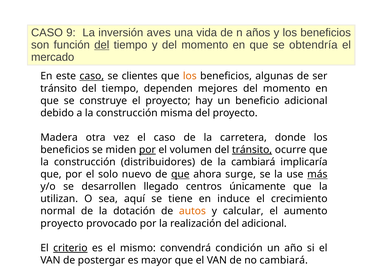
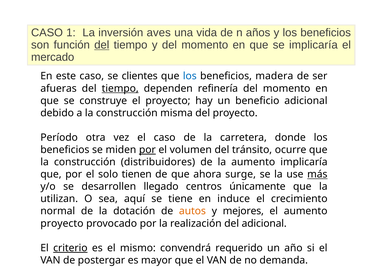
9: 9 -> 1
se obtendría: obtendría -> implicaría
caso at (92, 76) underline: present -> none
los at (190, 76) colour: orange -> blue
algunas: algunas -> madera
tránsito at (59, 88): tránsito -> afueras
tiempo at (120, 88) underline: none -> present
mejores: mejores -> refinería
Madera: Madera -> Período
tránsito at (252, 150) underline: present -> none
la cambiará: cambiará -> aumento
nuevo: nuevo -> tienen
que at (180, 174) underline: present -> none
calcular: calcular -> mejores
condición: condición -> requerido
no cambiará: cambiará -> demanda
